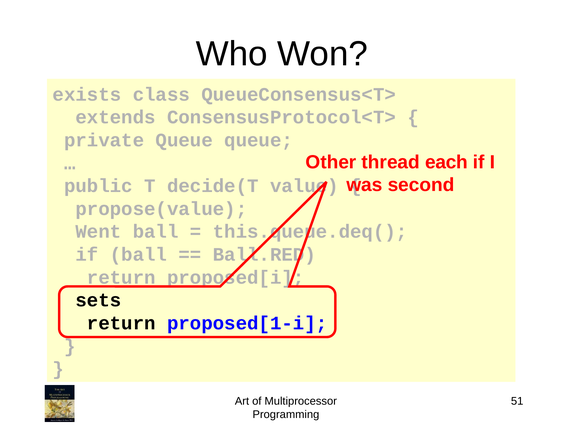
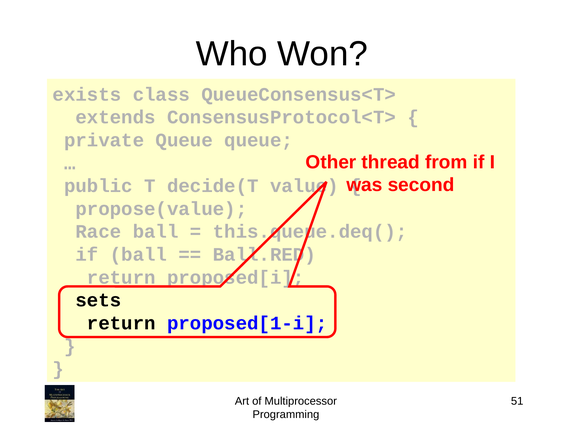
each: each -> from
Went: Went -> Race
